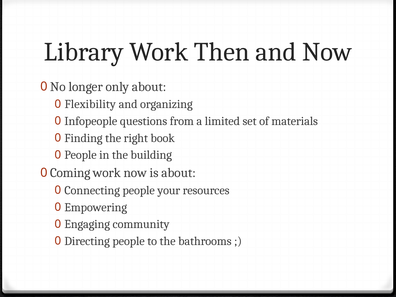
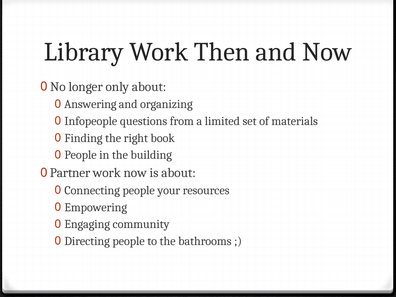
Flexibility: Flexibility -> Answering
Coming: Coming -> Partner
